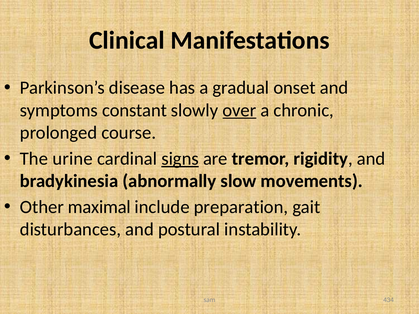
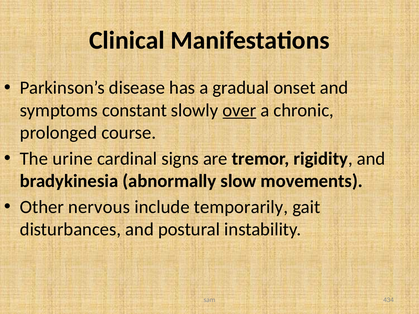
signs underline: present -> none
maximal: maximal -> nervous
preparation: preparation -> temporarily
